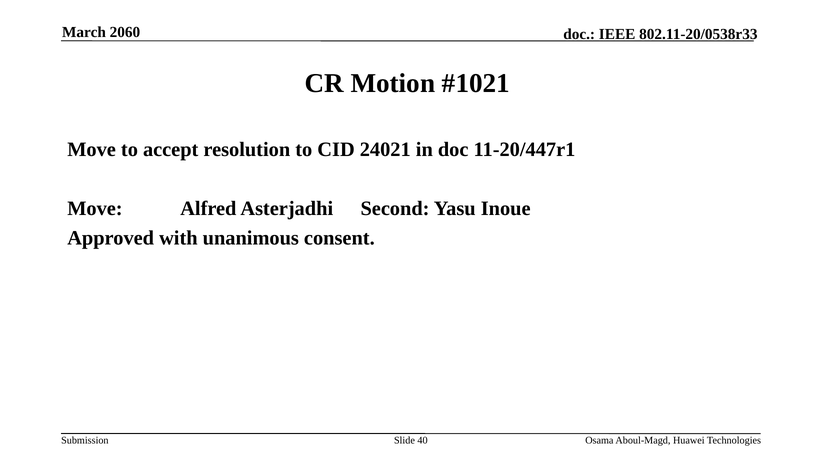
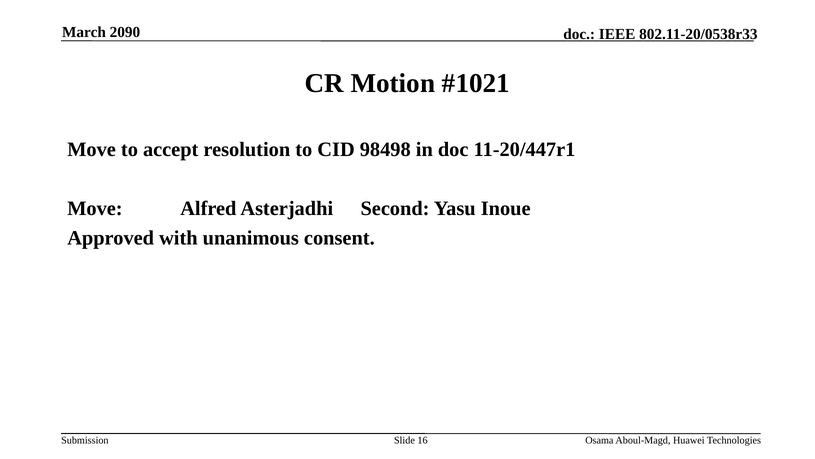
2060: 2060 -> 2090
24021: 24021 -> 98498
40: 40 -> 16
